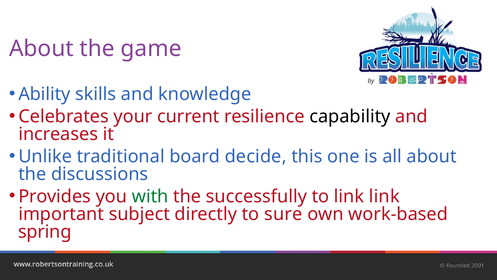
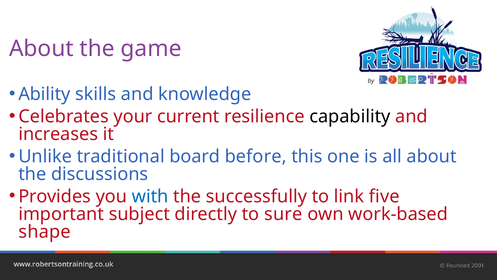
decide: decide -> before
with colour: green -> blue
link link: link -> five
spring: spring -> shape
